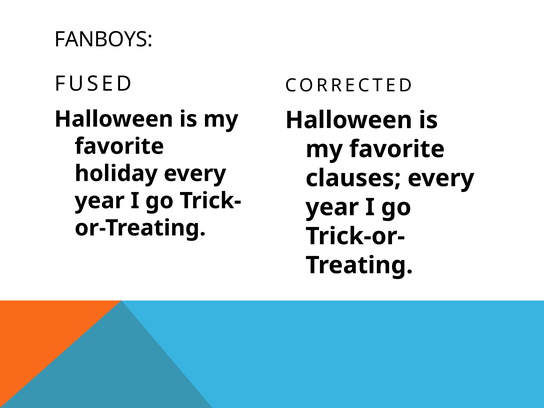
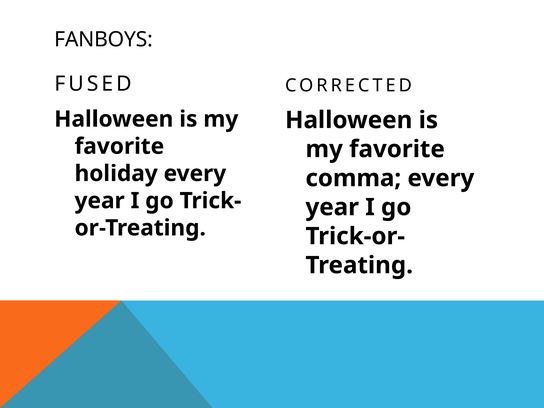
clauses: clauses -> comma
